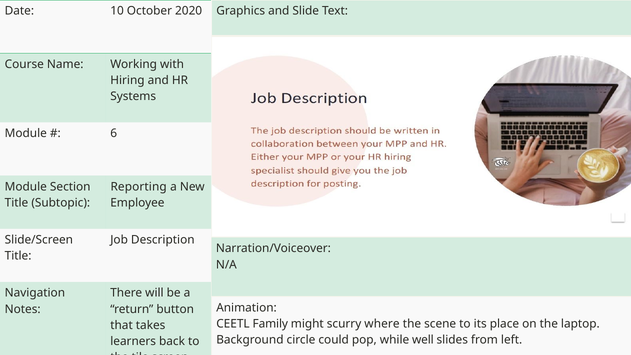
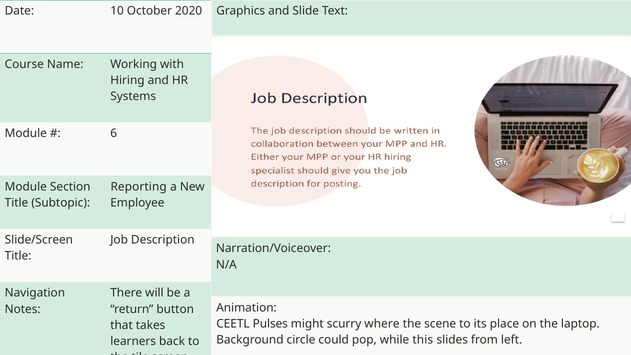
Family: Family -> Pulses
well: well -> this
